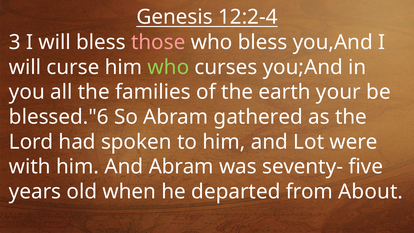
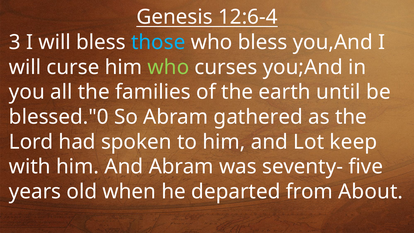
12:2-4: 12:2-4 -> 12:6-4
those colour: pink -> light blue
your: your -> until
blessed."6: blessed."6 -> blessed."0
were: were -> keep
